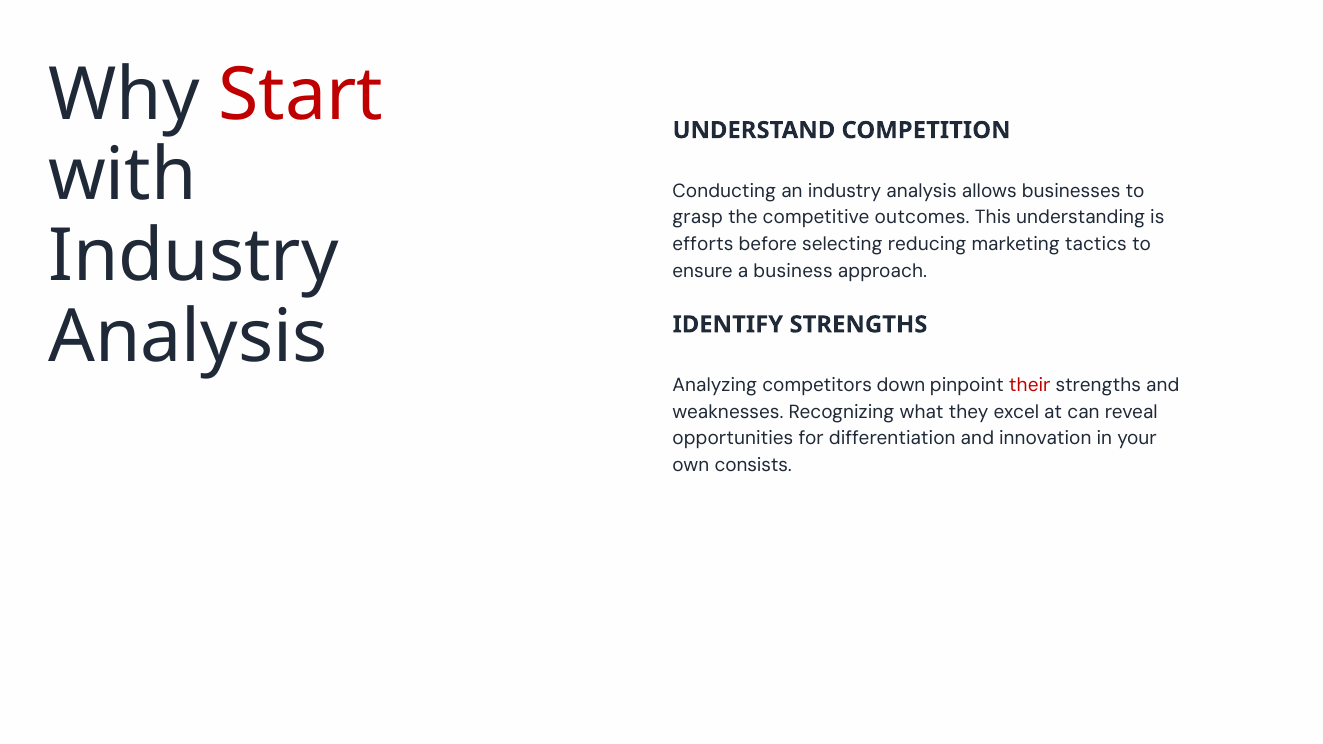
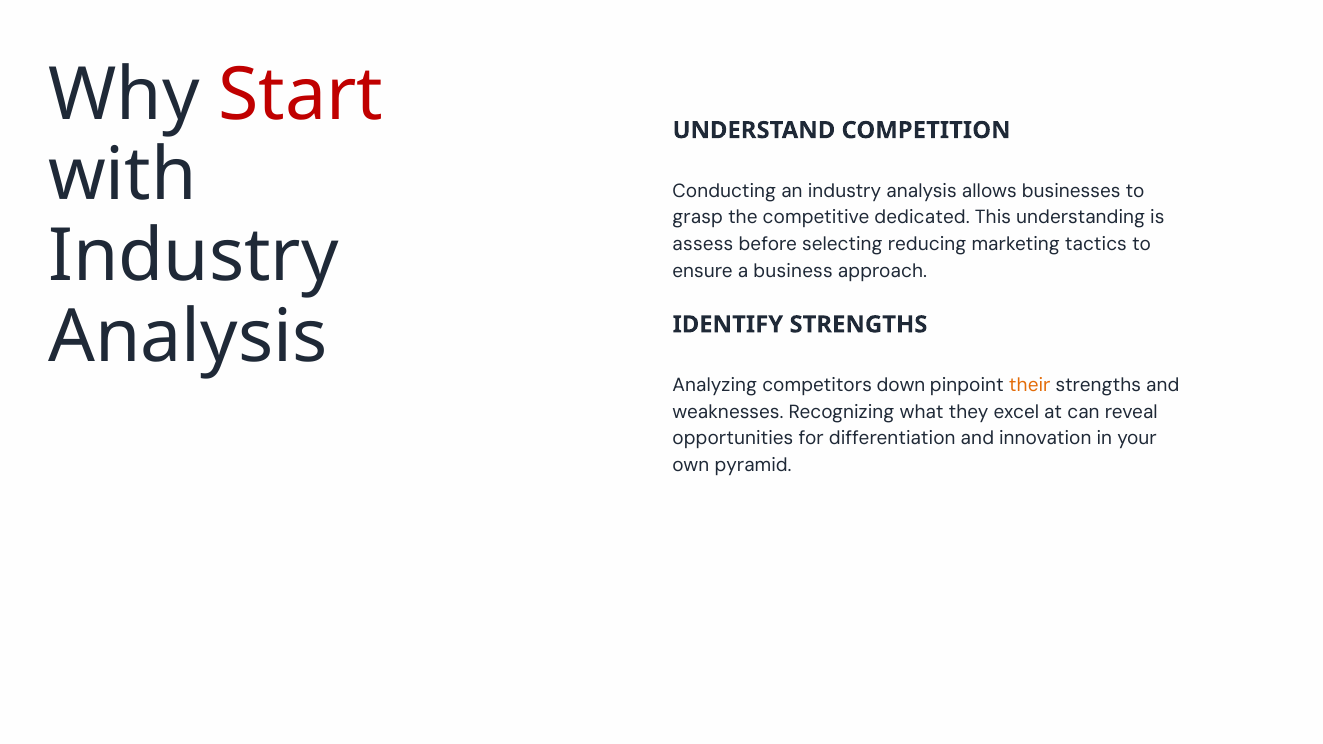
outcomes: outcomes -> dedicated
efforts: efforts -> assess
their colour: red -> orange
consists: consists -> pyramid
